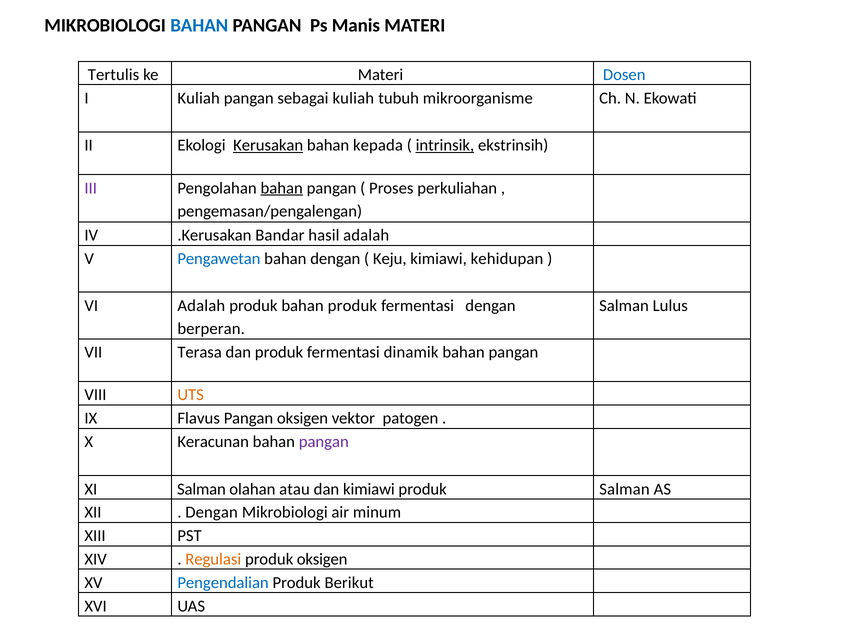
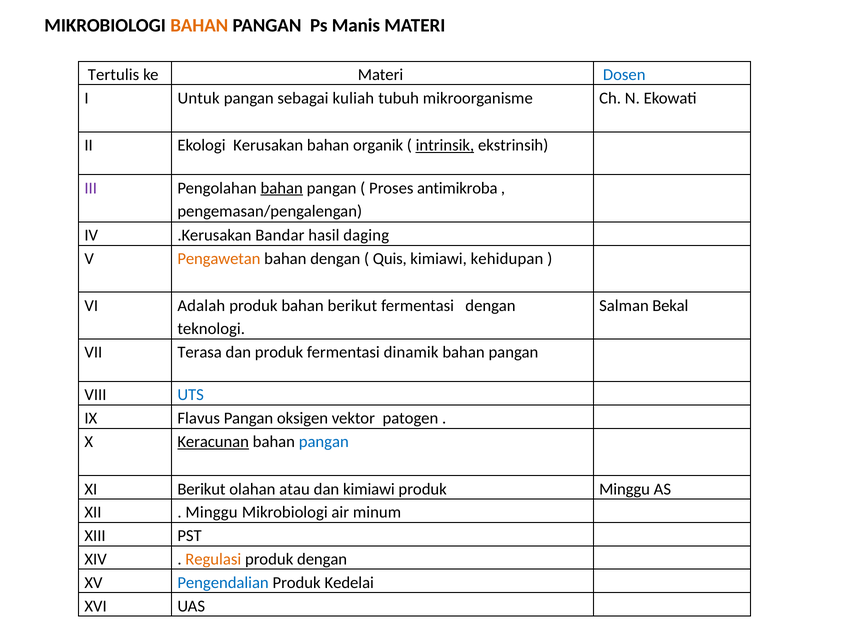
BAHAN at (199, 26) colour: blue -> orange
I Kuliah: Kuliah -> Untuk
Kerusakan underline: present -> none
kepada: kepada -> organik
perkuliahan: perkuliahan -> antimikroba
hasil adalah: adalah -> daging
Pengawetan colour: blue -> orange
Keju: Keju -> Quis
bahan produk: produk -> berikut
Lulus: Lulus -> Bekal
berperan: berperan -> teknologi
UTS colour: orange -> blue
Keracunan underline: none -> present
pangan at (324, 441) colour: purple -> blue
XI Salman: Salman -> Berikut
produk Salman: Salman -> Minggu
Dengan at (212, 512): Dengan -> Minggu
produk oksigen: oksigen -> dengan
Berikut: Berikut -> Kedelai
